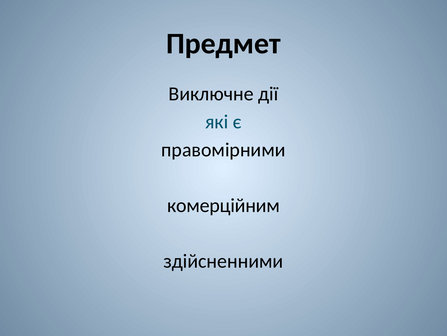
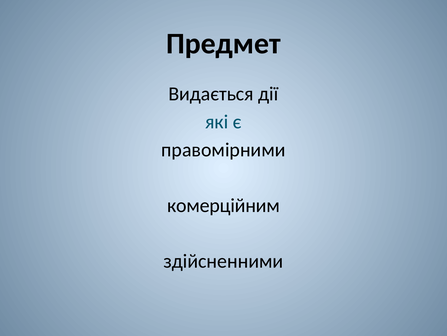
Виключне: Виключне -> Видається
